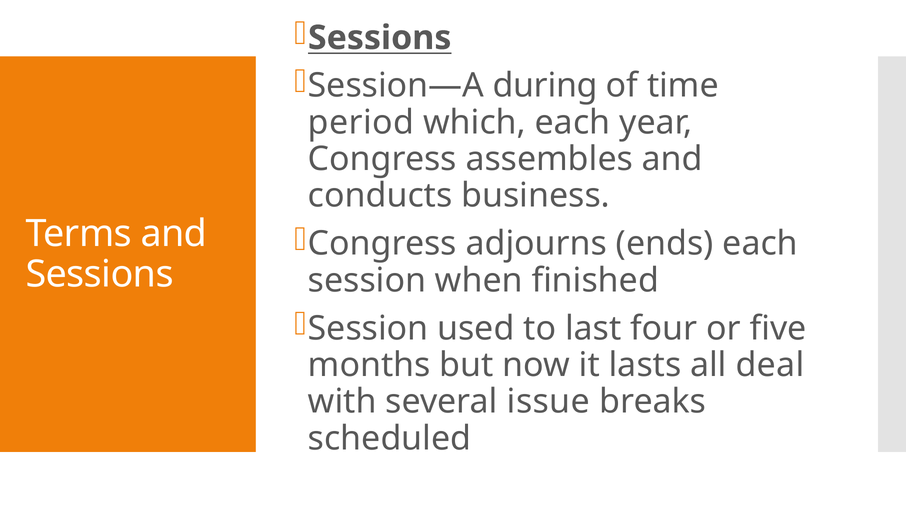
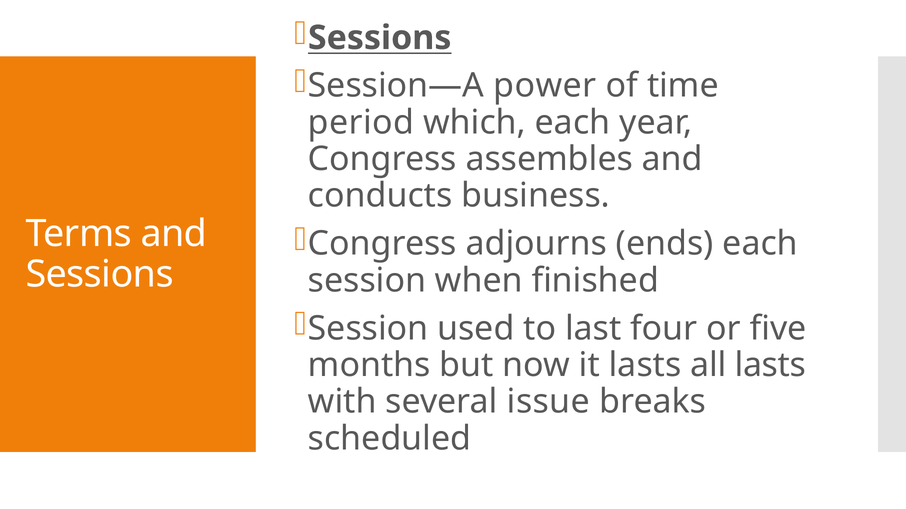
during: during -> power
all deal: deal -> lasts
